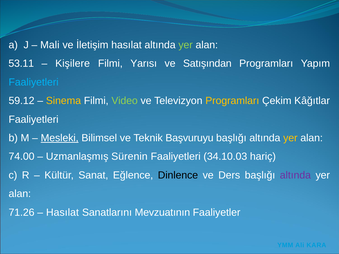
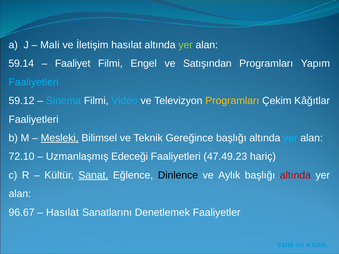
53.11: 53.11 -> 59.14
Kişilere: Kişilere -> Faaliyet
Yarısı: Yarısı -> Engel
Sinema colour: yellow -> light blue
Video colour: light green -> light blue
Başvuruyu: Başvuruyu -> Gereğince
yer at (290, 138) colour: yellow -> light blue
74.00: 74.00 -> 72.10
Sürenin: Sürenin -> Edeceği
34.10.03: 34.10.03 -> 47.49.23
Sanat underline: none -> present
Ders: Ders -> Aylık
altında at (295, 175) colour: purple -> red
71.26: 71.26 -> 96.67
Mevzuatının: Mevzuatının -> Denetlemek
